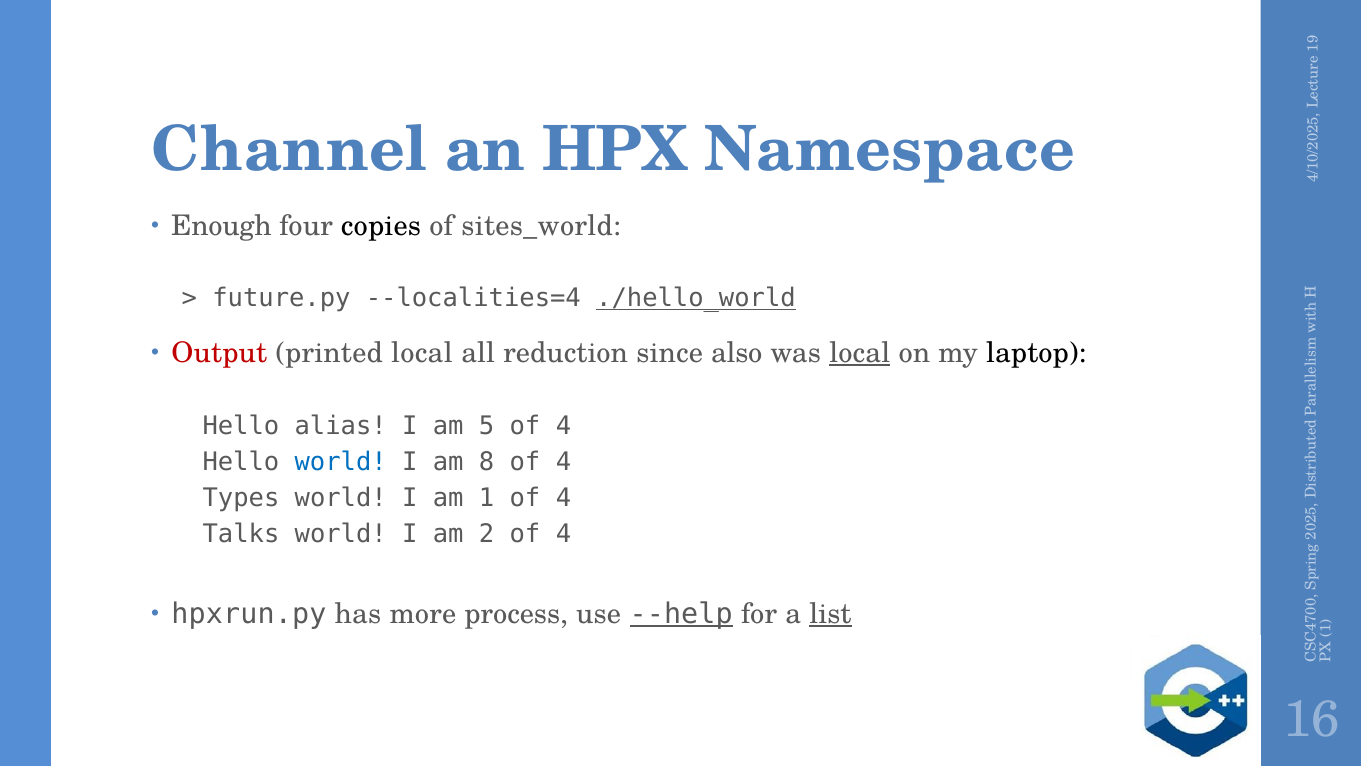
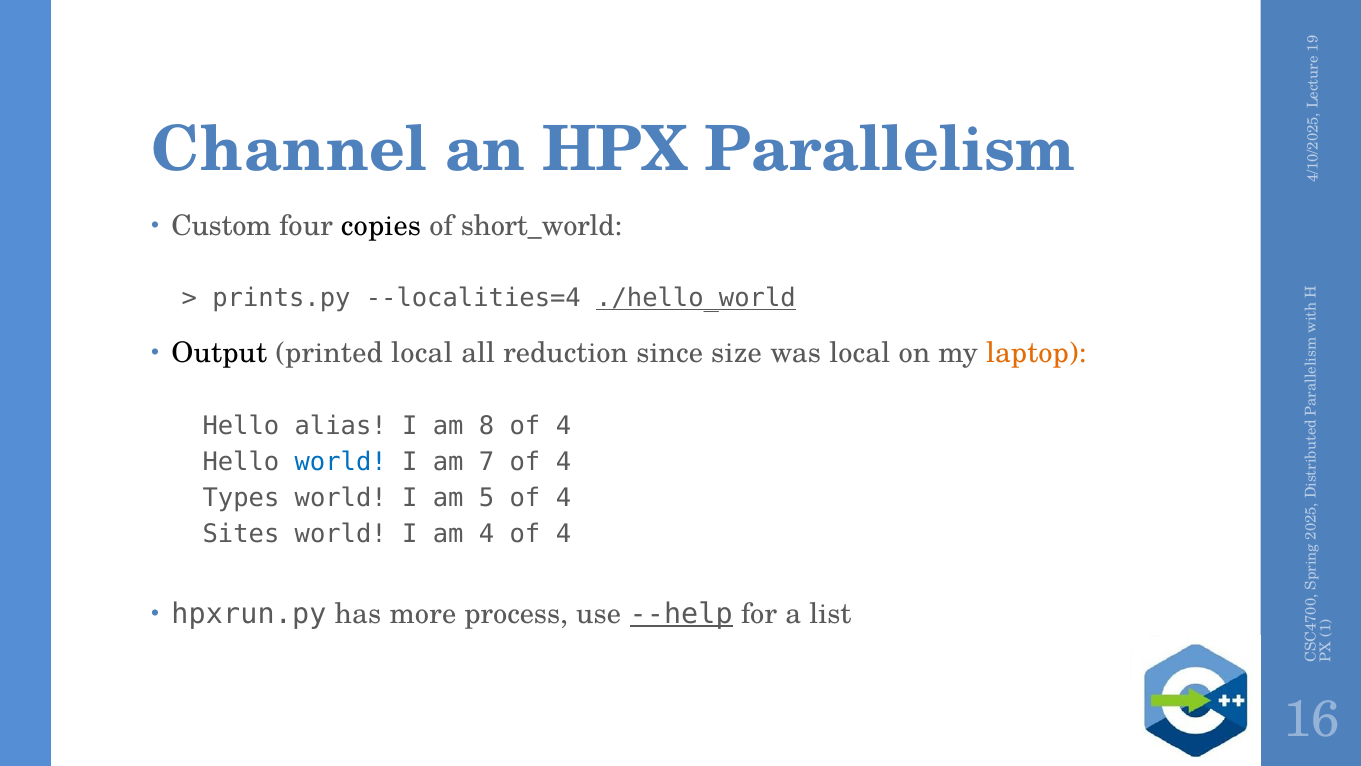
Namespace: Namespace -> Parallelism
Enough: Enough -> Custom
sites_world: sites_world -> short_world
future.py: future.py -> prints.py
Output colour: red -> black
also: also -> size
local at (860, 353) underline: present -> none
laptop colour: black -> orange
am 5: 5 -> 8
am 8: 8 -> 7
am 1: 1 -> 5
Talks: Talks -> Sites
am 2: 2 -> 4
list underline: present -> none
